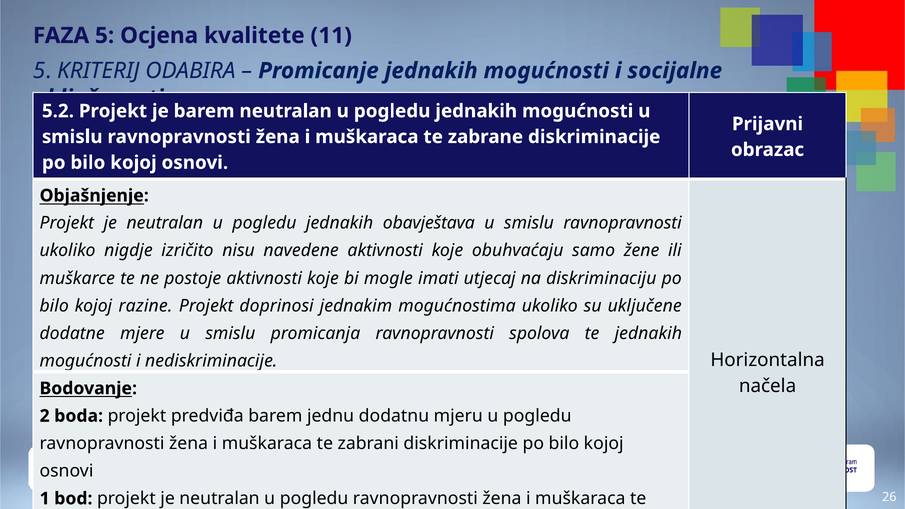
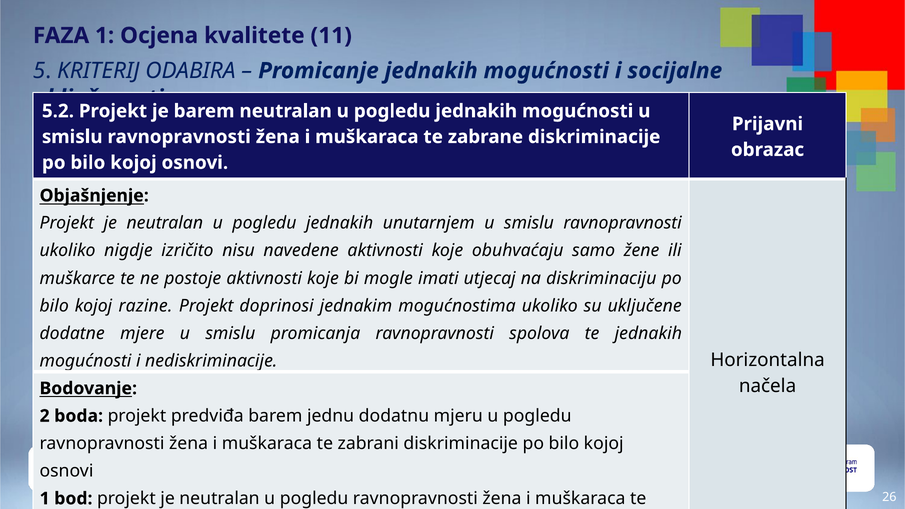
FAZA 5: 5 -> 1
obavještava: obavještava -> unutarnjem
